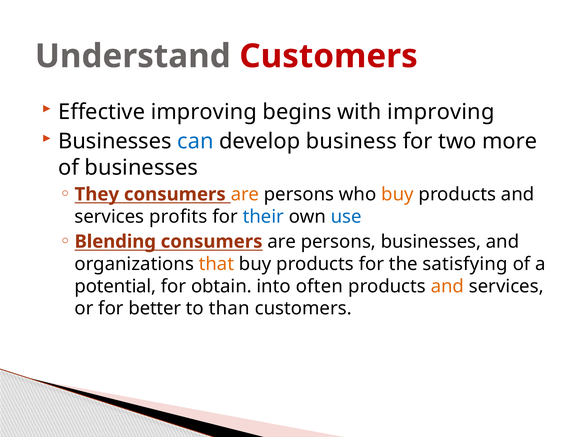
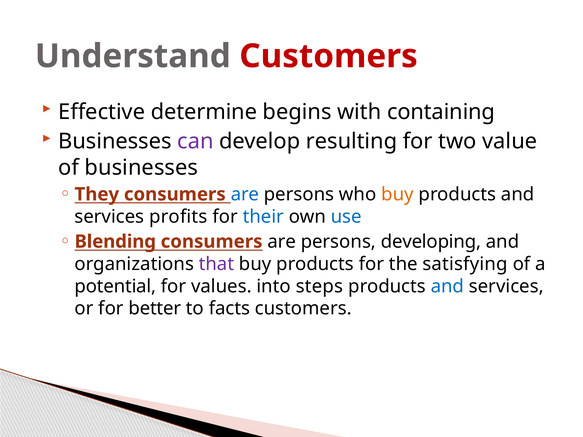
Effective improving: improving -> determine
with improving: improving -> containing
can colour: blue -> purple
business: business -> resulting
more: more -> value
are at (245, 194) colour: orange -> blue
persons businesses: businesses -> developing
that colour: orange -> purple
obtain: obtain -> values
often: often -> steps
and at (447, 286) colour: orange -> blue
than: than -> facts
